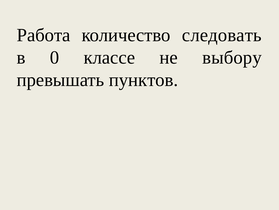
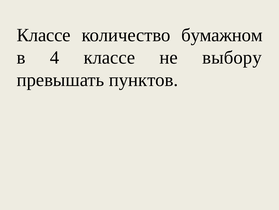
Работа at (44, 35): Работа -> Классе
следовать: следовать -> бумажном
0: 0 -> 4
